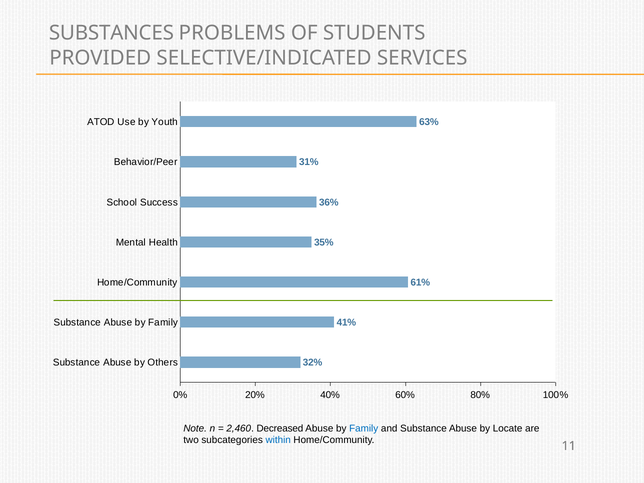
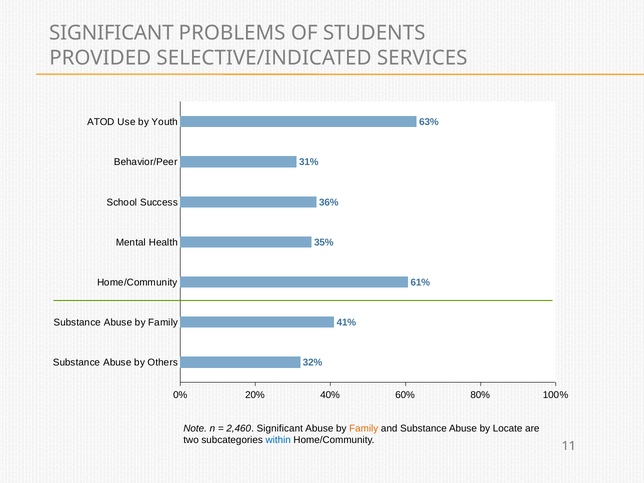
SUBSTANCES at (111, 33): SUBSTANCES -> SIGNIFICANT
2,460 Decreased: Decreased -> Significant
Family at (364, 428) colour: blue -> orange
